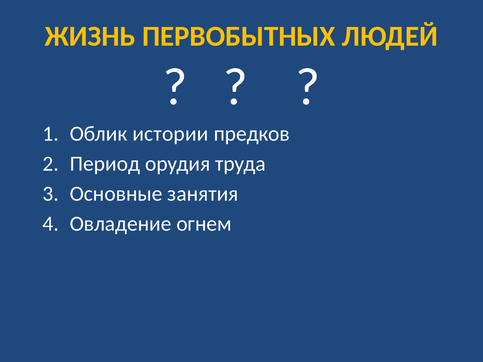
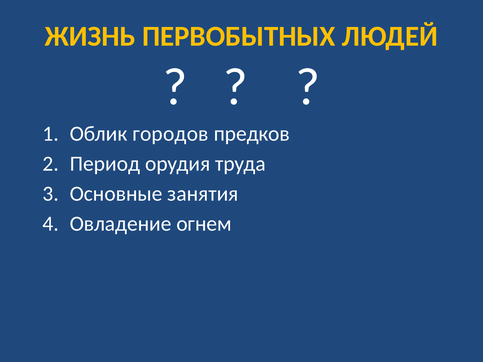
истории: истории -> городов
